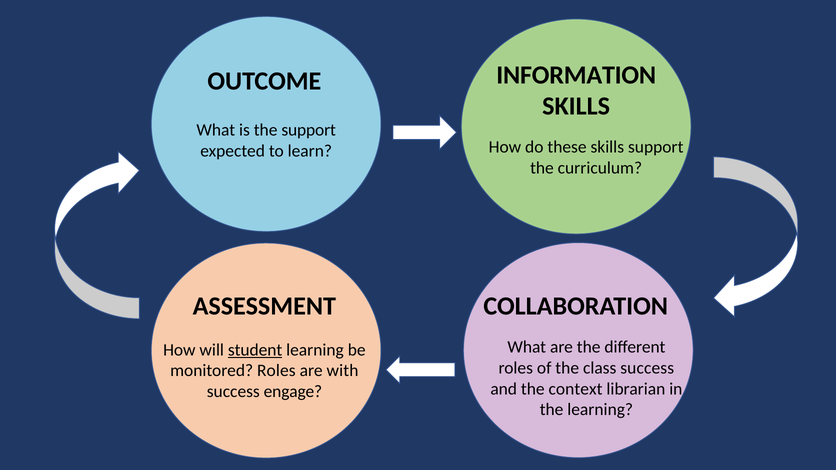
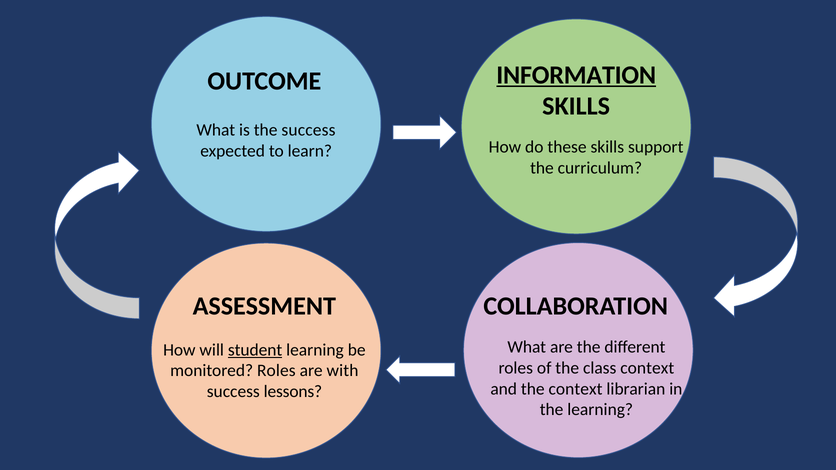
INFORMATION underline: none -> present
the support: support -> success
class success: success -> context
engage: engage -> lessons
